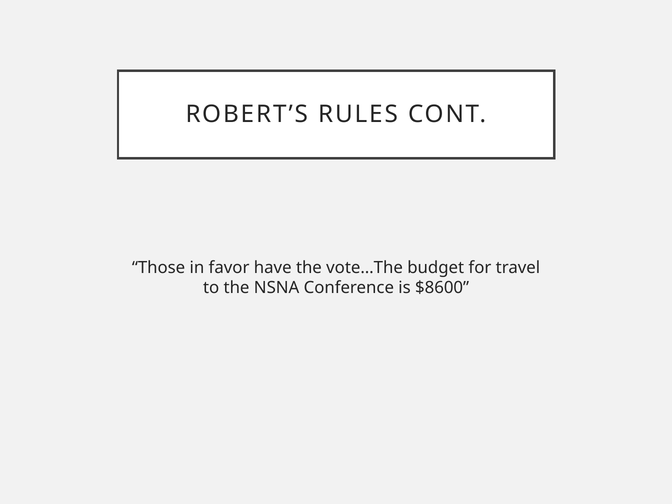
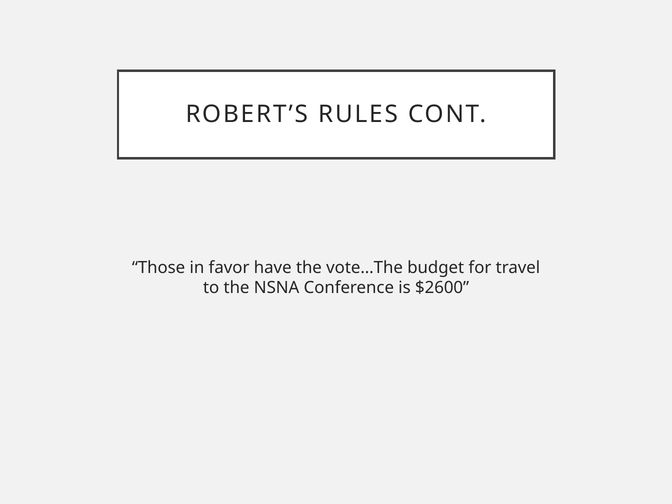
$8600: $8600 -> $2600
